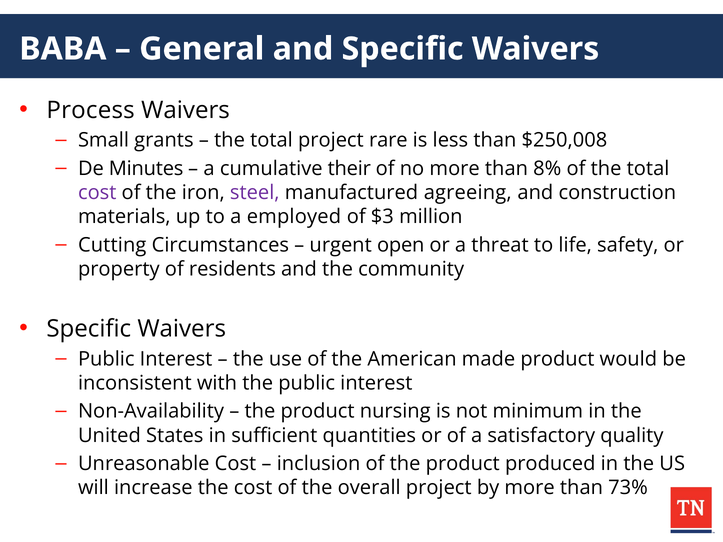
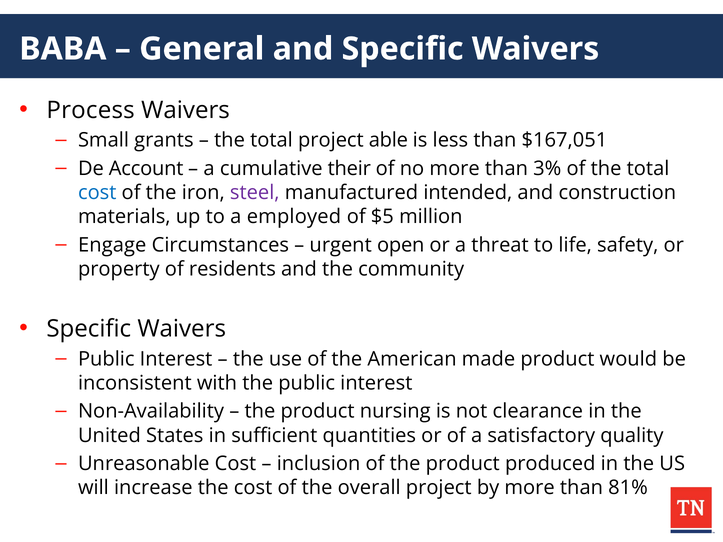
rare: rare -> able
$250,008: $250,008 -> $167,051
Minutes: Minutes -> Account
8%: 8% -> 3%
cost at (97, 193) colour: purple -> blue
agreeing: agreeing -> intended
$3: $3 -> $5
Cutting: Cutting -> Engage
minimum: minimum -> clearance
73%: 73% -> 81%
